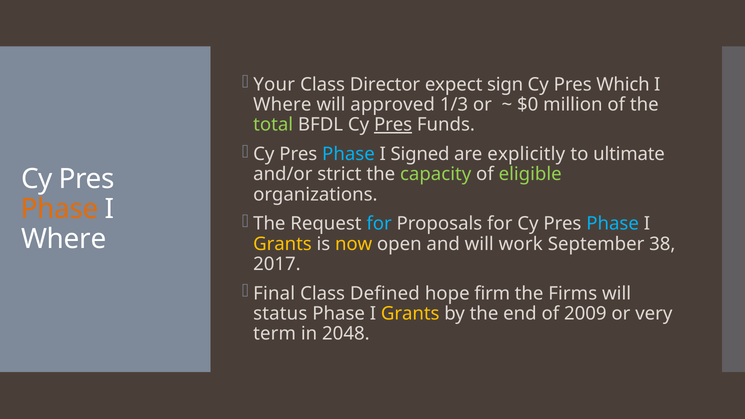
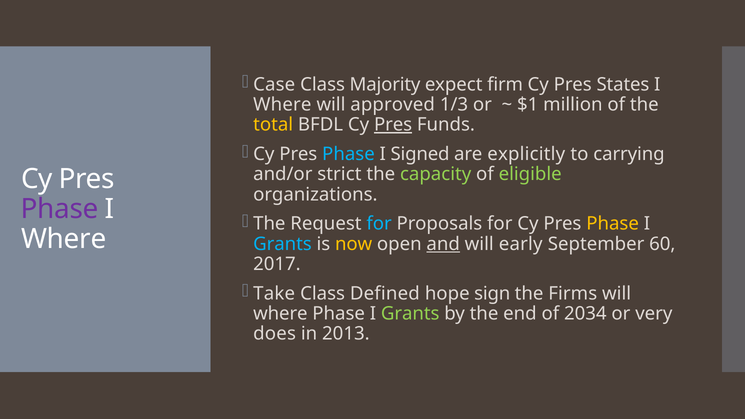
Your: Your -> Case
Director: Director -> Majority
sign: sign -> firm
Which: Which -> States
$0: $0 -> $1
total colour: light green -> yellow
ultimate: ultimate -> carrying
Phase at (60, 209) colour: orange -> purple
Phase at (613, 224) colour: light blue -> yellow
Grants at (282, 244) colour: yellow -> light blue
and underline: none -> present
work: work -> early
38: 38 -> 60
Final: Final -> Take
firm: firm -> sign
status at (280, 314): status -> where
Grants at (410, 314) colour: yellow -> light green
2009: 2009 -> 2034
term: term -> does
2048: 2048 -> 2013
